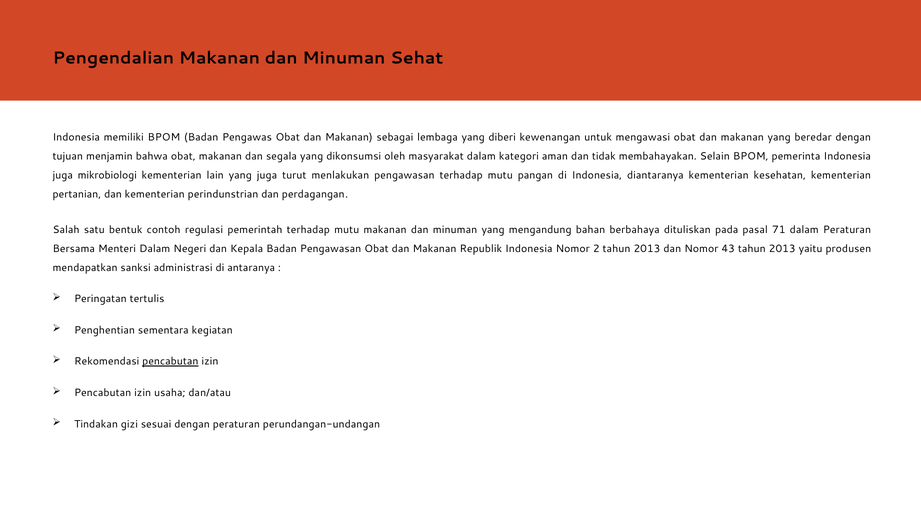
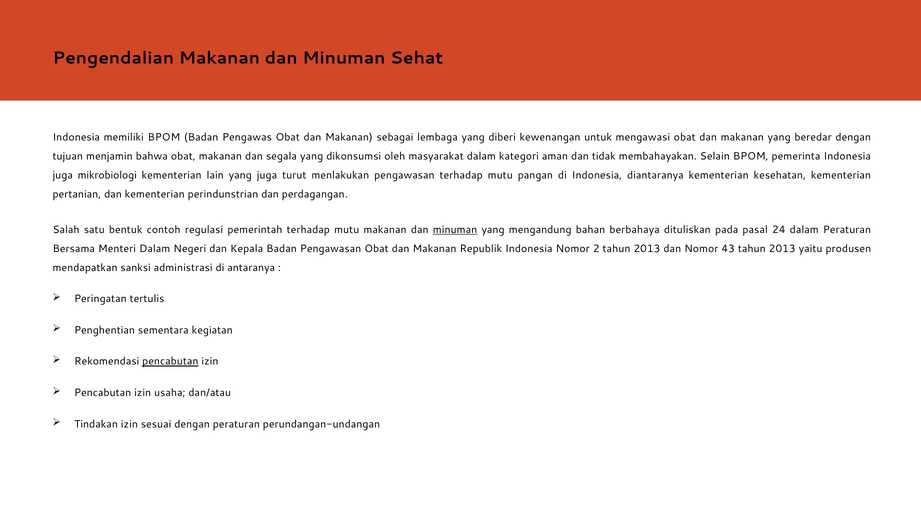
minuman at (455, 230) underline: none -> present
71: 71 -> 24
Tindakan gizi: gizi -> izin
